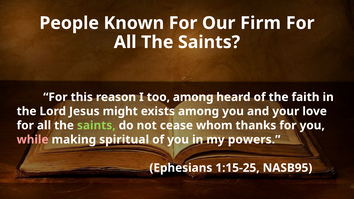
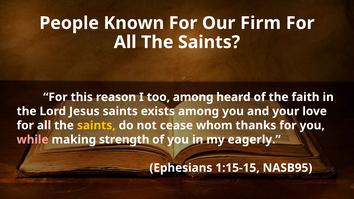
Jesus might: might -> saints
saints at (96, 125) colour: light green -> yellow
spiritual: spiritual -> strength
powers: powers -> eagerly
1:15-25: 1:15-25 -> 1:15-15
